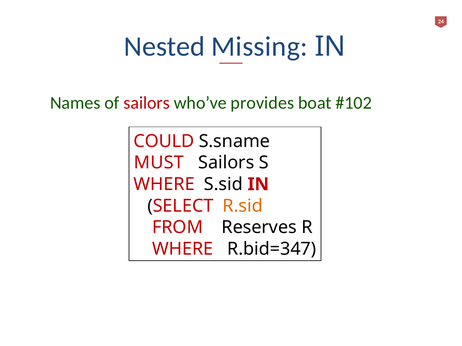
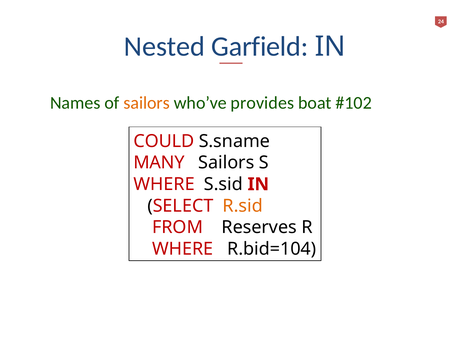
Missing: Missing -> Garfield
sailors at (147, 103) colour: red -> orange
MUST: MUST -> MANY
R.bid=347: R.bid=347 -> R.bid=104
